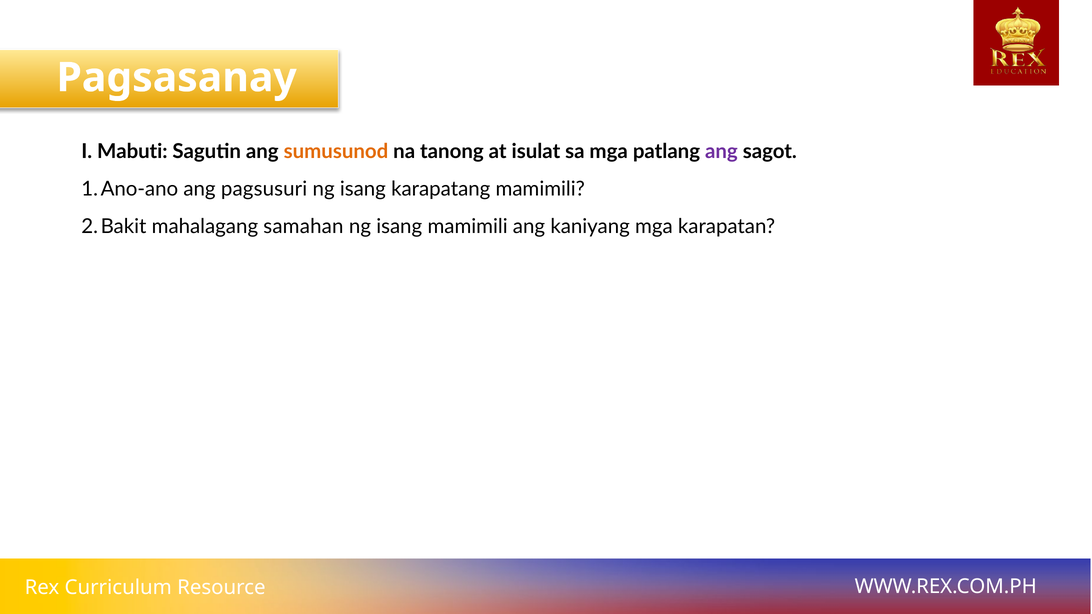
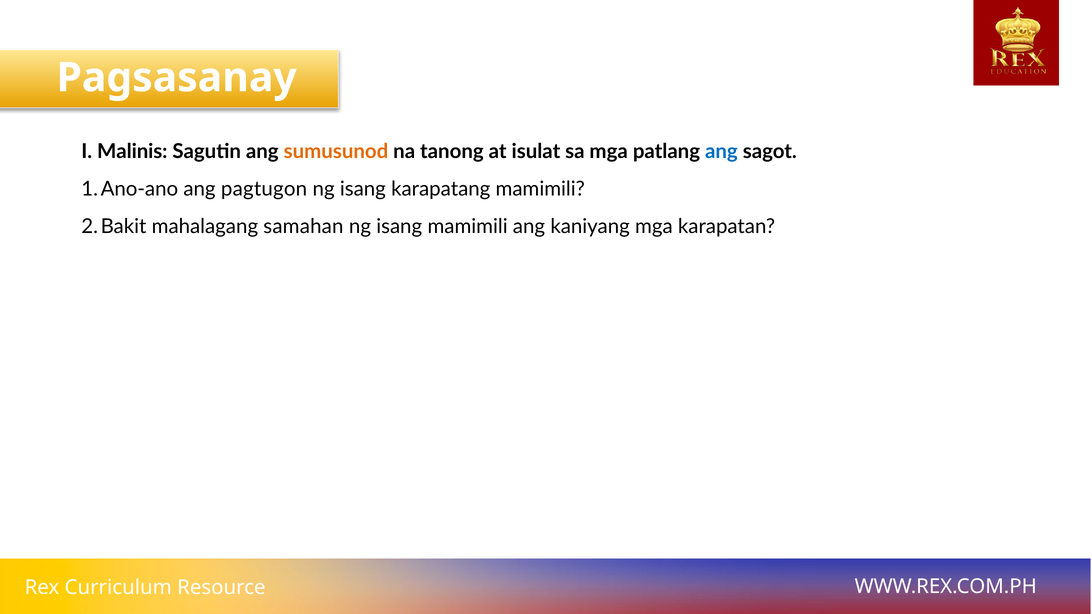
Mabuti: Mabuti -> Malinis
ang at (721, 152) colour: purple -> blue
pagsusuri: pagsusuri -> pagtugon
